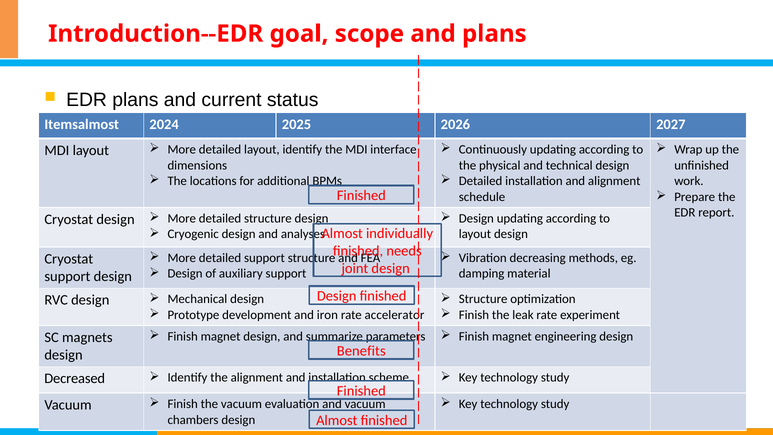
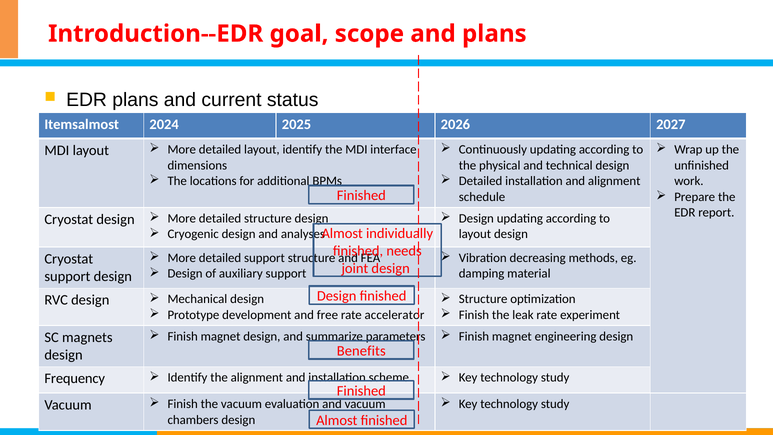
iron: iron -> free
Decreased: Decreased -> Frequency
